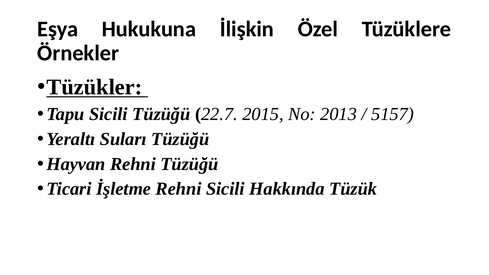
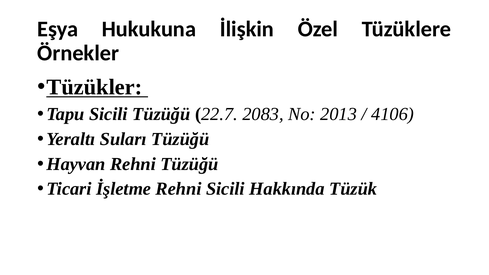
2015: 2015 -> 2083
5157: 5157 -> 4106
